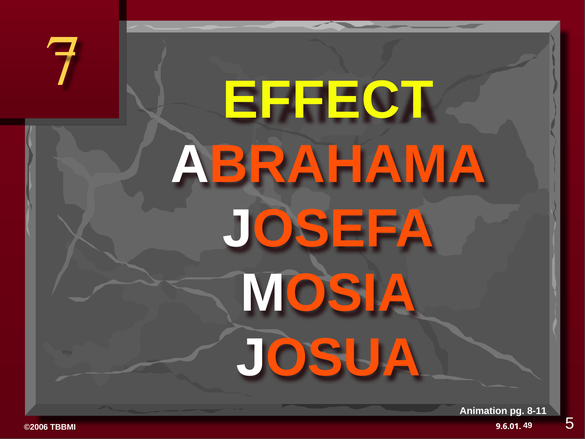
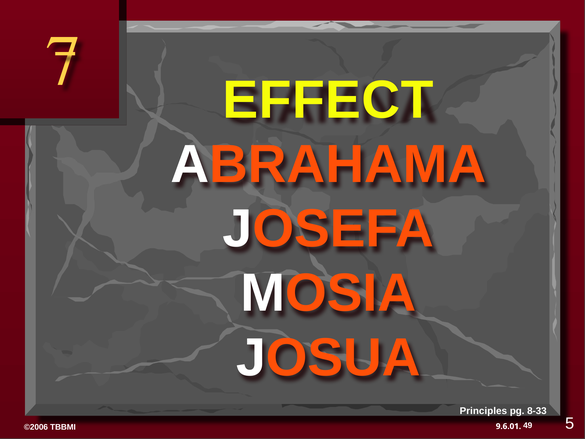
Animation: Animation -> Principles
8-11: 8-11 -> 8-33
